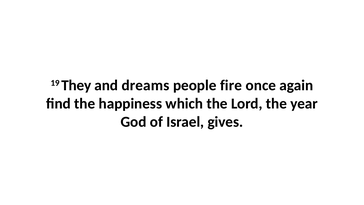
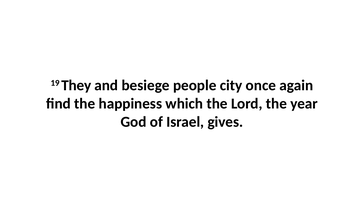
dreams: dreams -> besiege
fire: fire -> city
